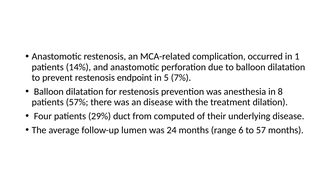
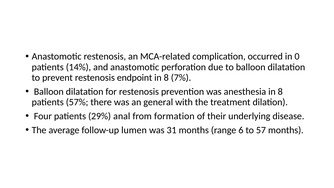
1: 1 -> 0
5 at (166, 78): 5 -> 8
an disease: disease -> general
duct: duct -> anal
computed: computed -> formation
24: 24 -> 31
